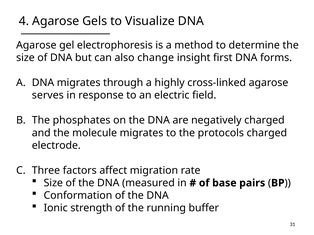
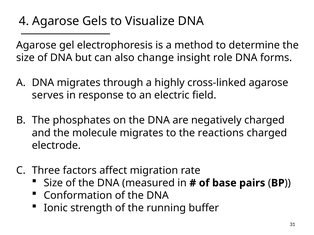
first: first -> role
protocols: protocols -> reactions
